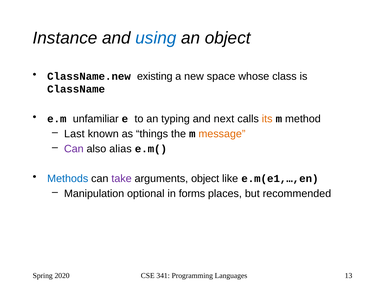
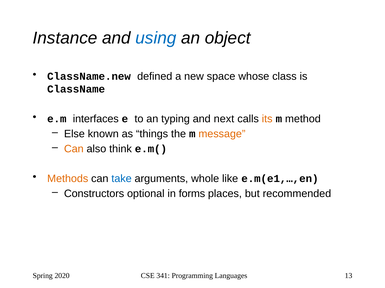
existing: existing -> defined
unfamiliar: unfamiliar -> interfaces
Last: Last -> Else
Can at (74, 149) colour: purple -> orange
alias: alias -> think
Methods colour: blue -> orange
take colour: purple -> blue
arguments object: object -> whole
Manipulation: Manipulation -> Constructors
